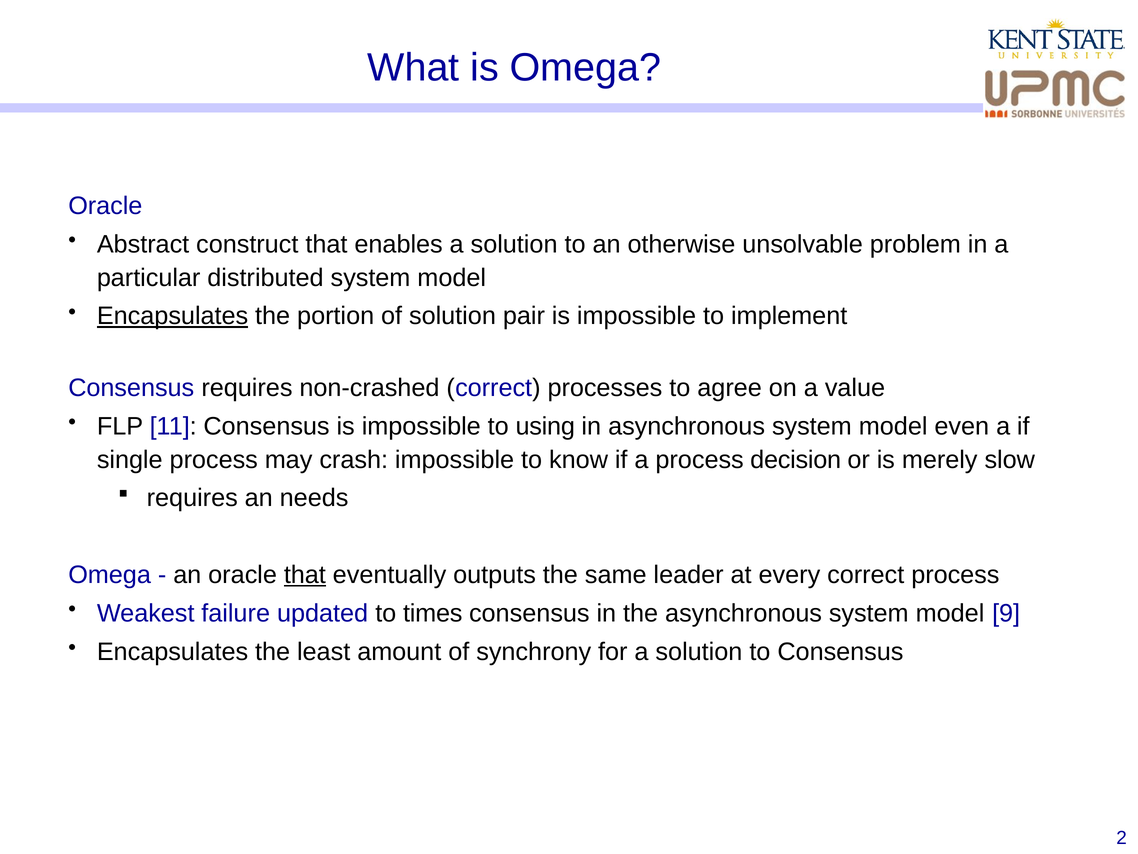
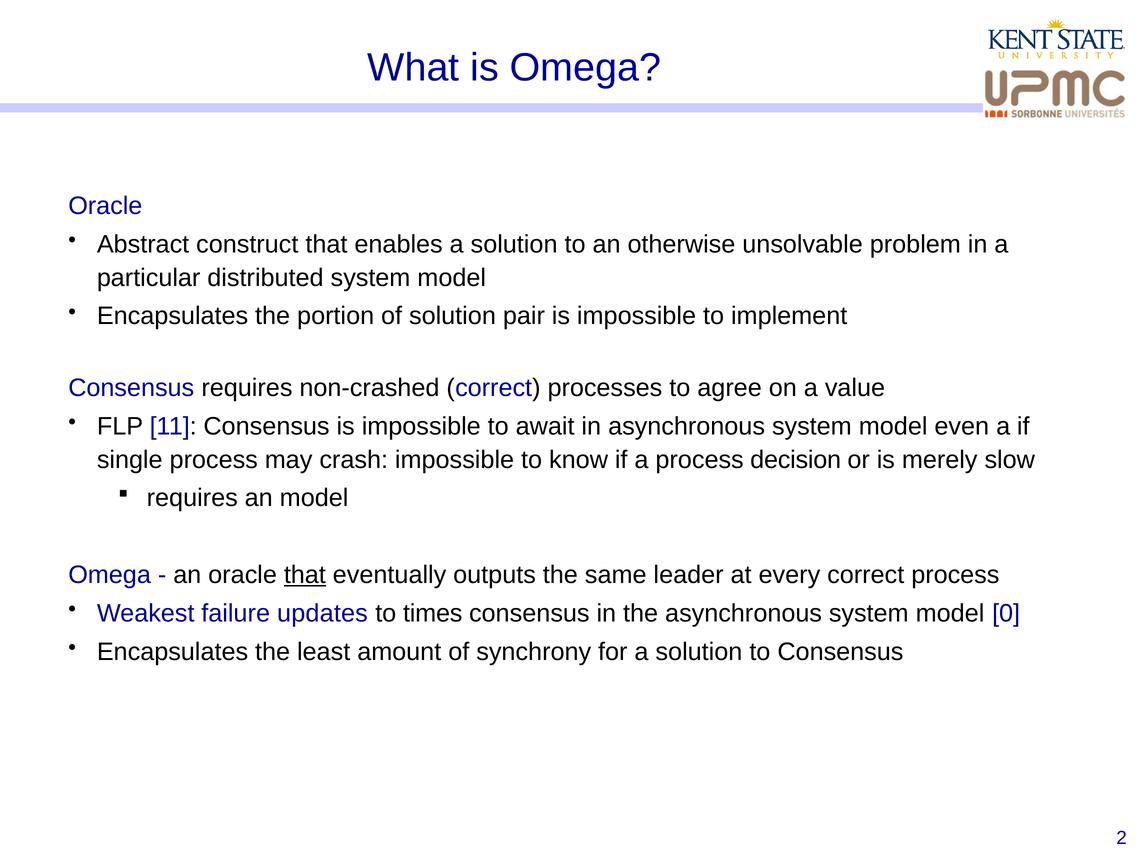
Encapsulates at (173, 316) underline: present -> none
using: using -> await
an needs: needs -> model
updated: updated -> updates
9: 9 -> 0
